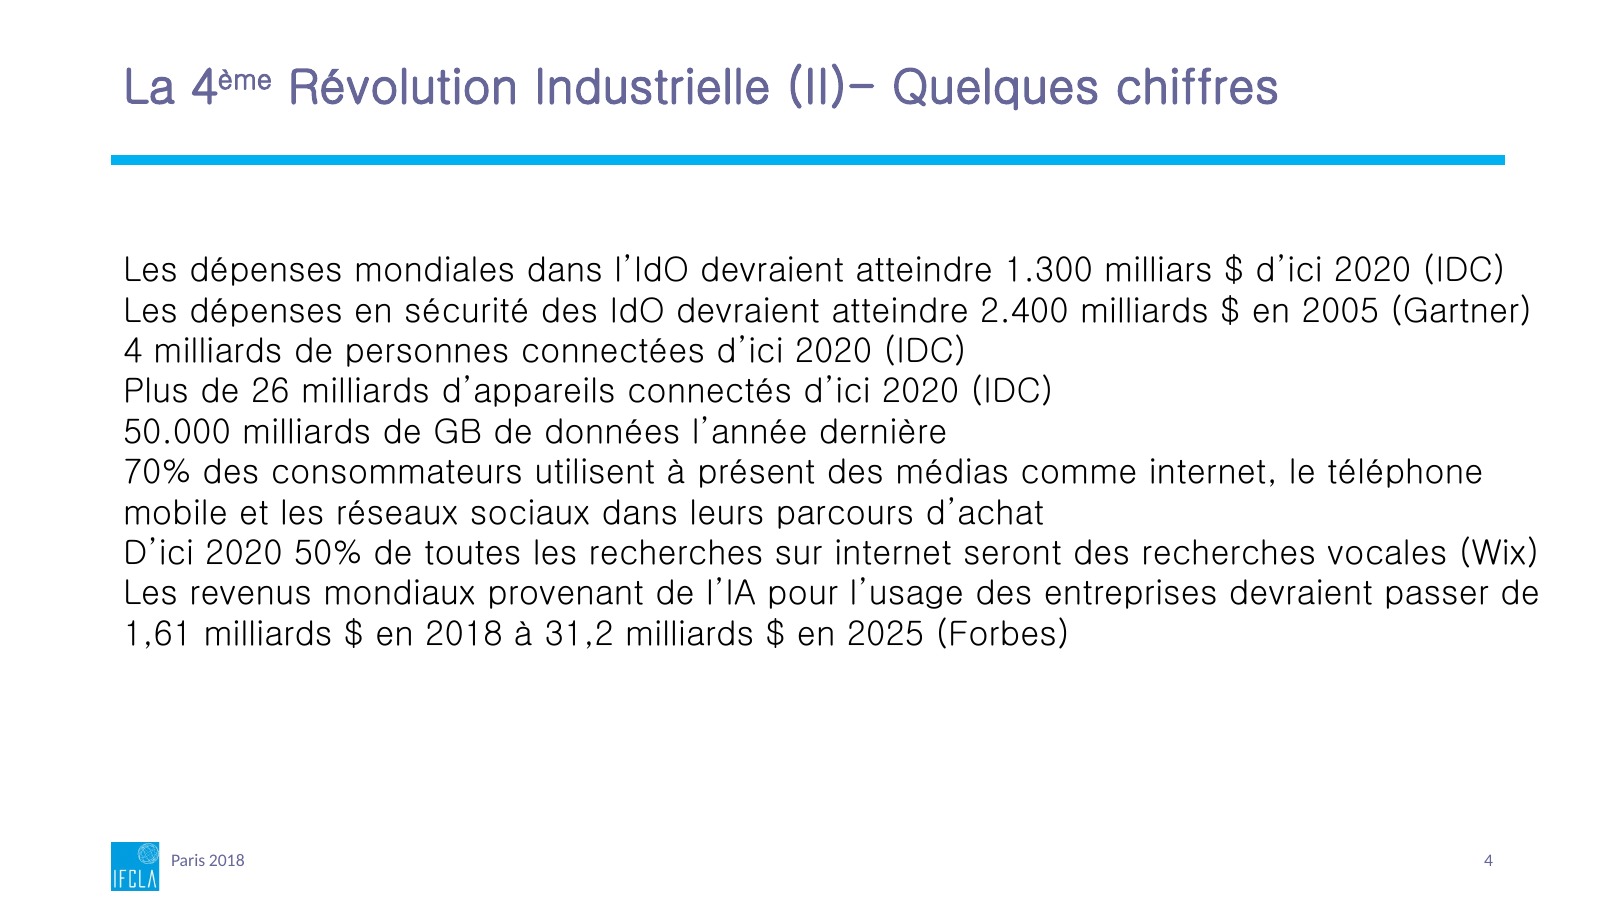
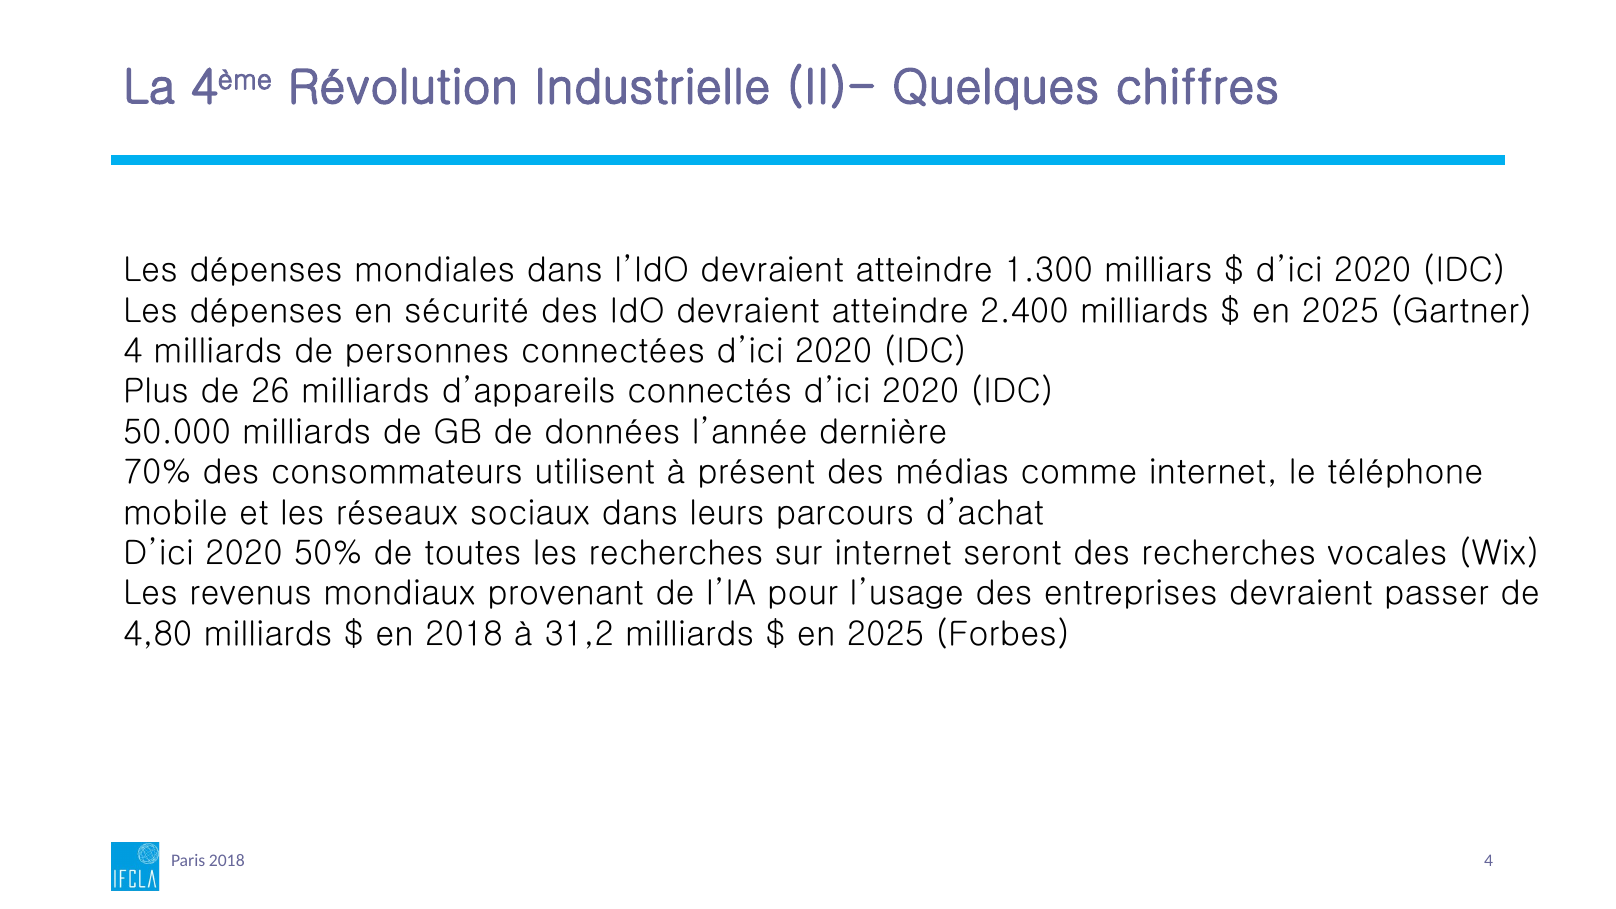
2005 at (1340, 311): 2005 -> 2025
1,61: 1,61 -> 4,80
